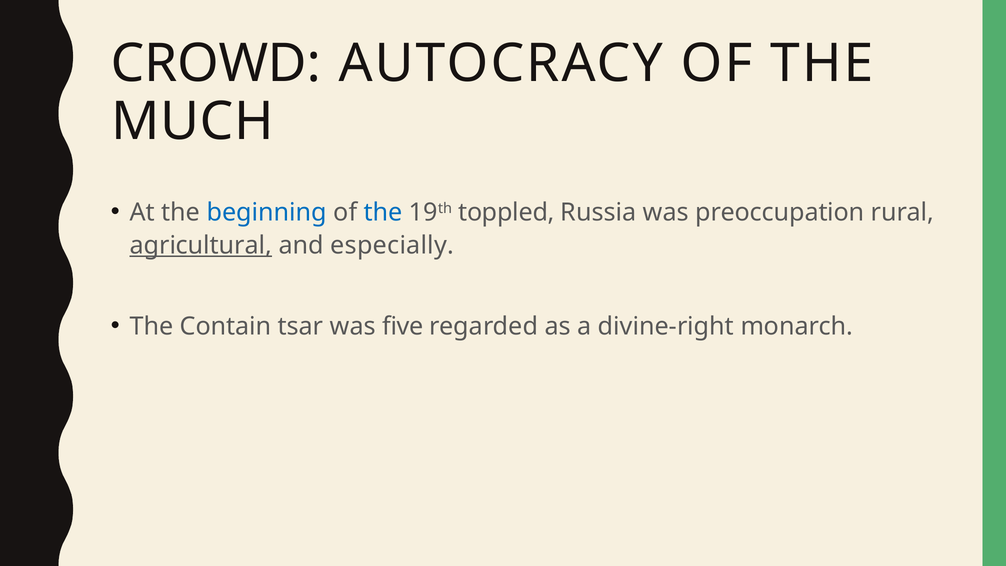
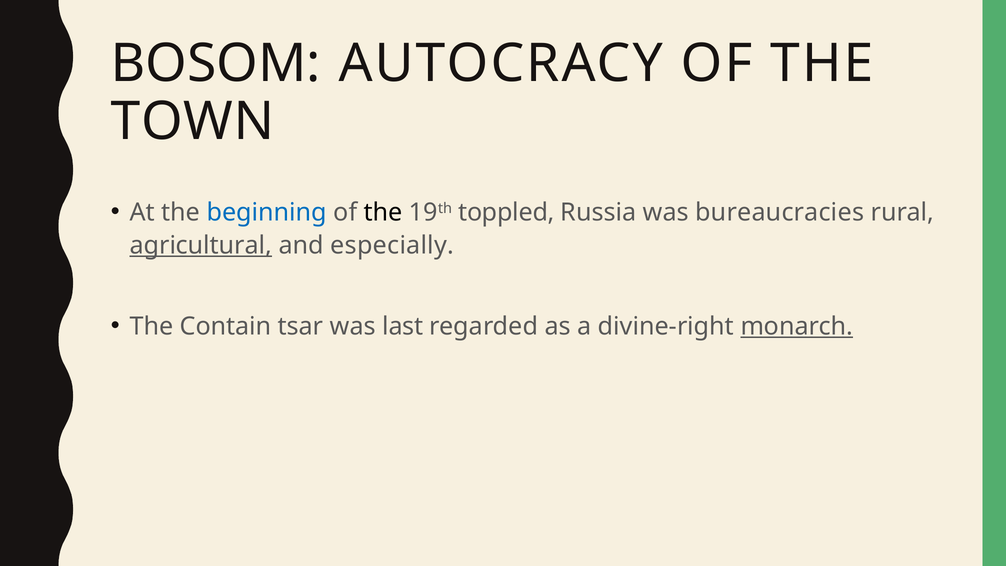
CROWD: CROWD -> BOSOM
MUCH: MUCH -> TOWN
the at (383, 212) colour: blue -> black
preoccupation: preoccupation -> bureaucracies
five: five -> last
monarch underline: none -> present
